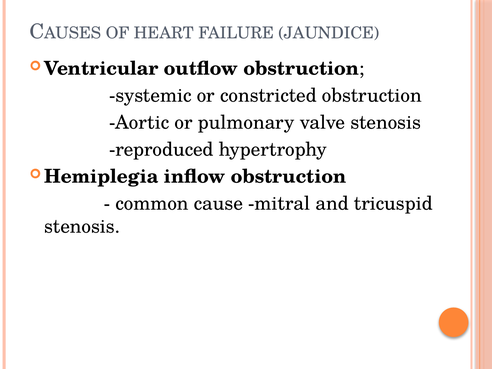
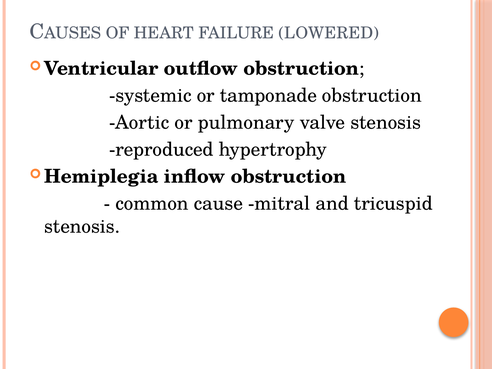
JAUNDICE: JAUNDICE -> LOWERED
constricted: constricted -> tamponade
